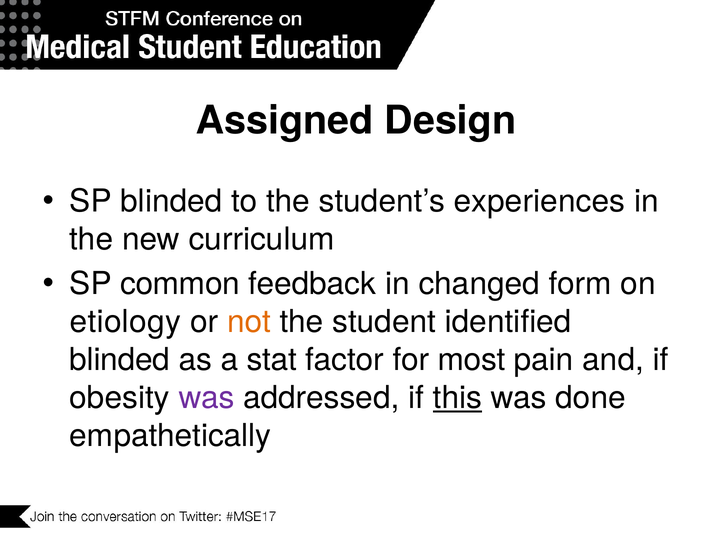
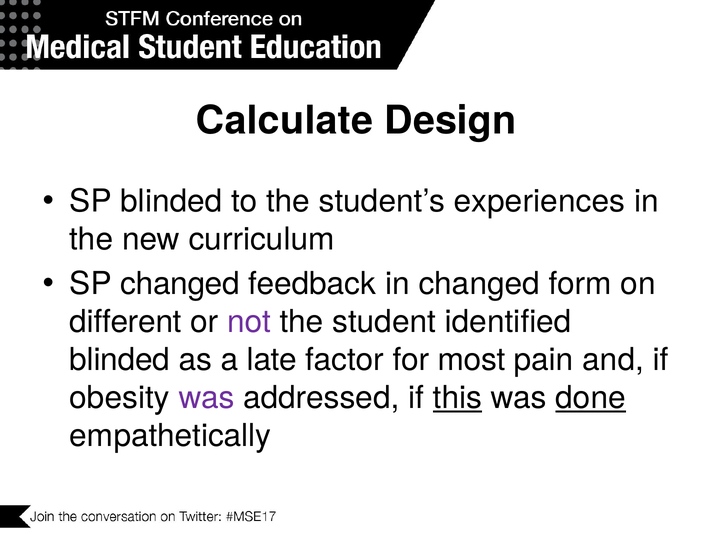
Assigned: Assigned -> Calculate
SP common: common -> changed
etiology: etiology -> different
not colour: orange -> purple
stat: stat -> late
done underline: none -> present
